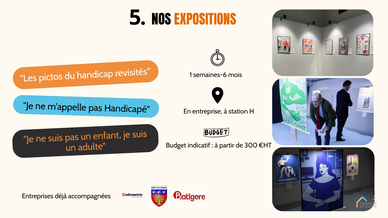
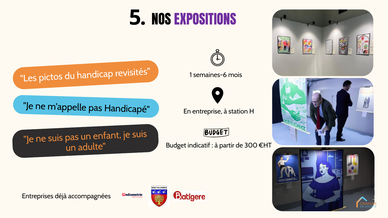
EXPOSITIONS colour: orange -> purple
